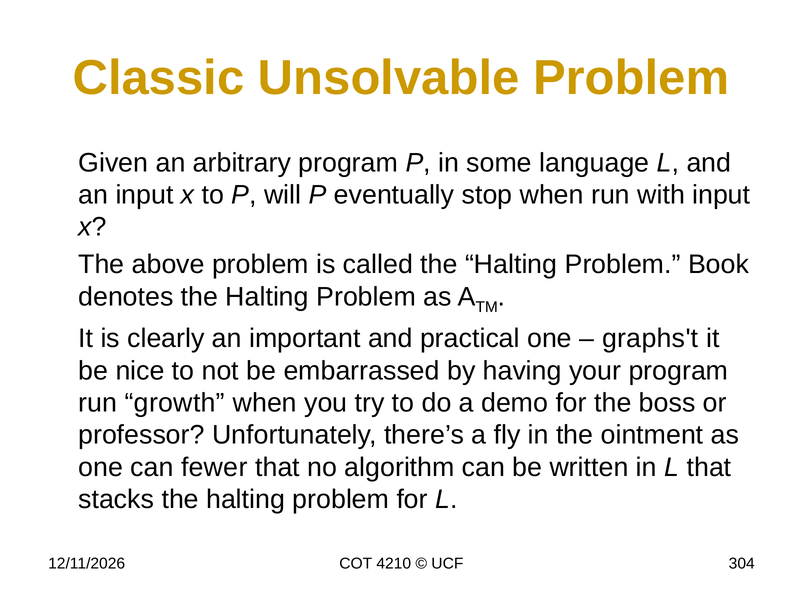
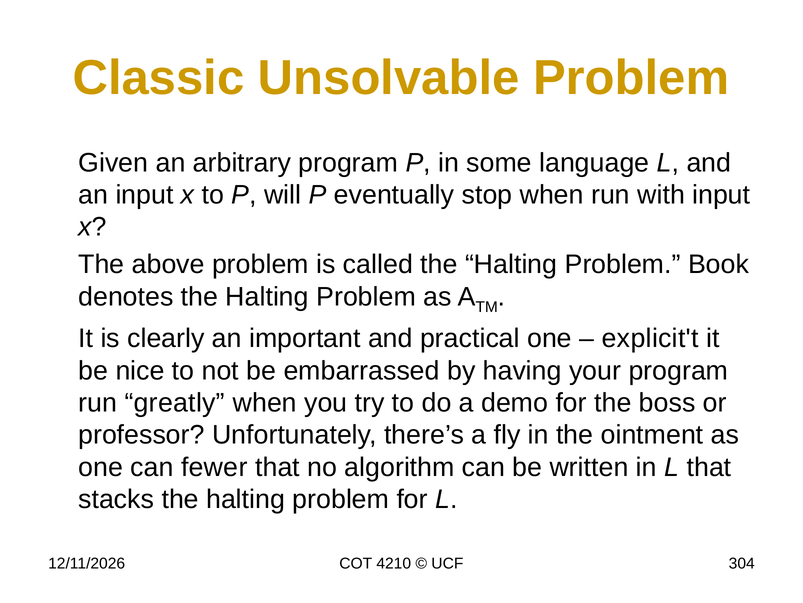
graphs't: graphs't -> explicit't
growth: growth -> greatly
